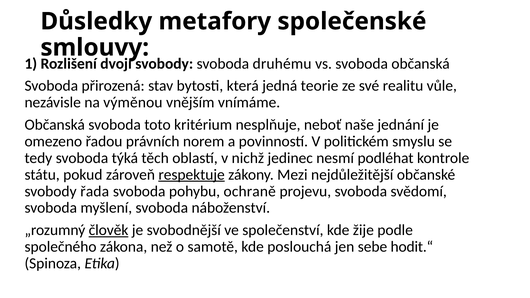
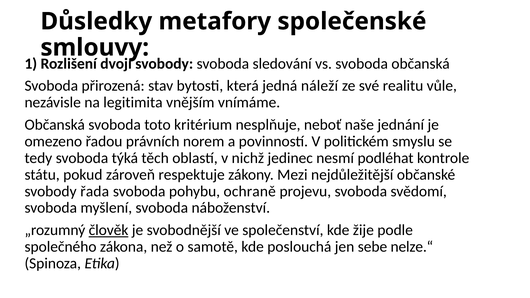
druhému: druhému -> sledování
teorie: teorie -> náleží
výměnou: výměnou -> legitimita
respektuje underline: present -> none
hodit.“: hodit.“ -> nelze.“
